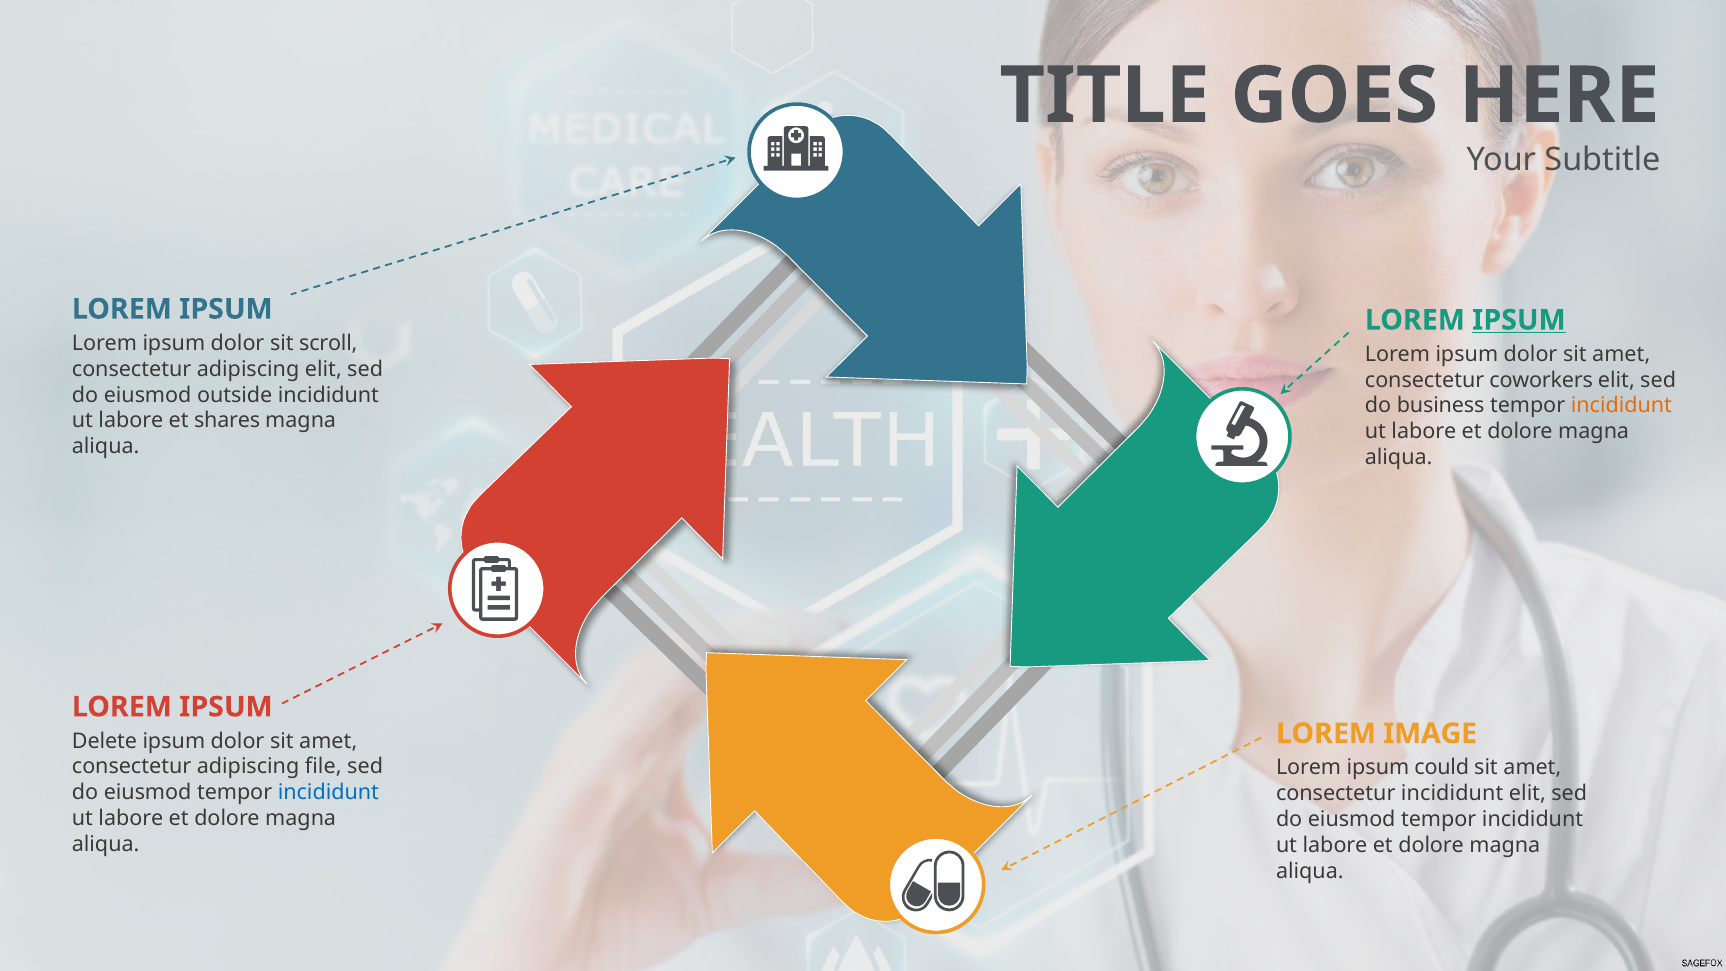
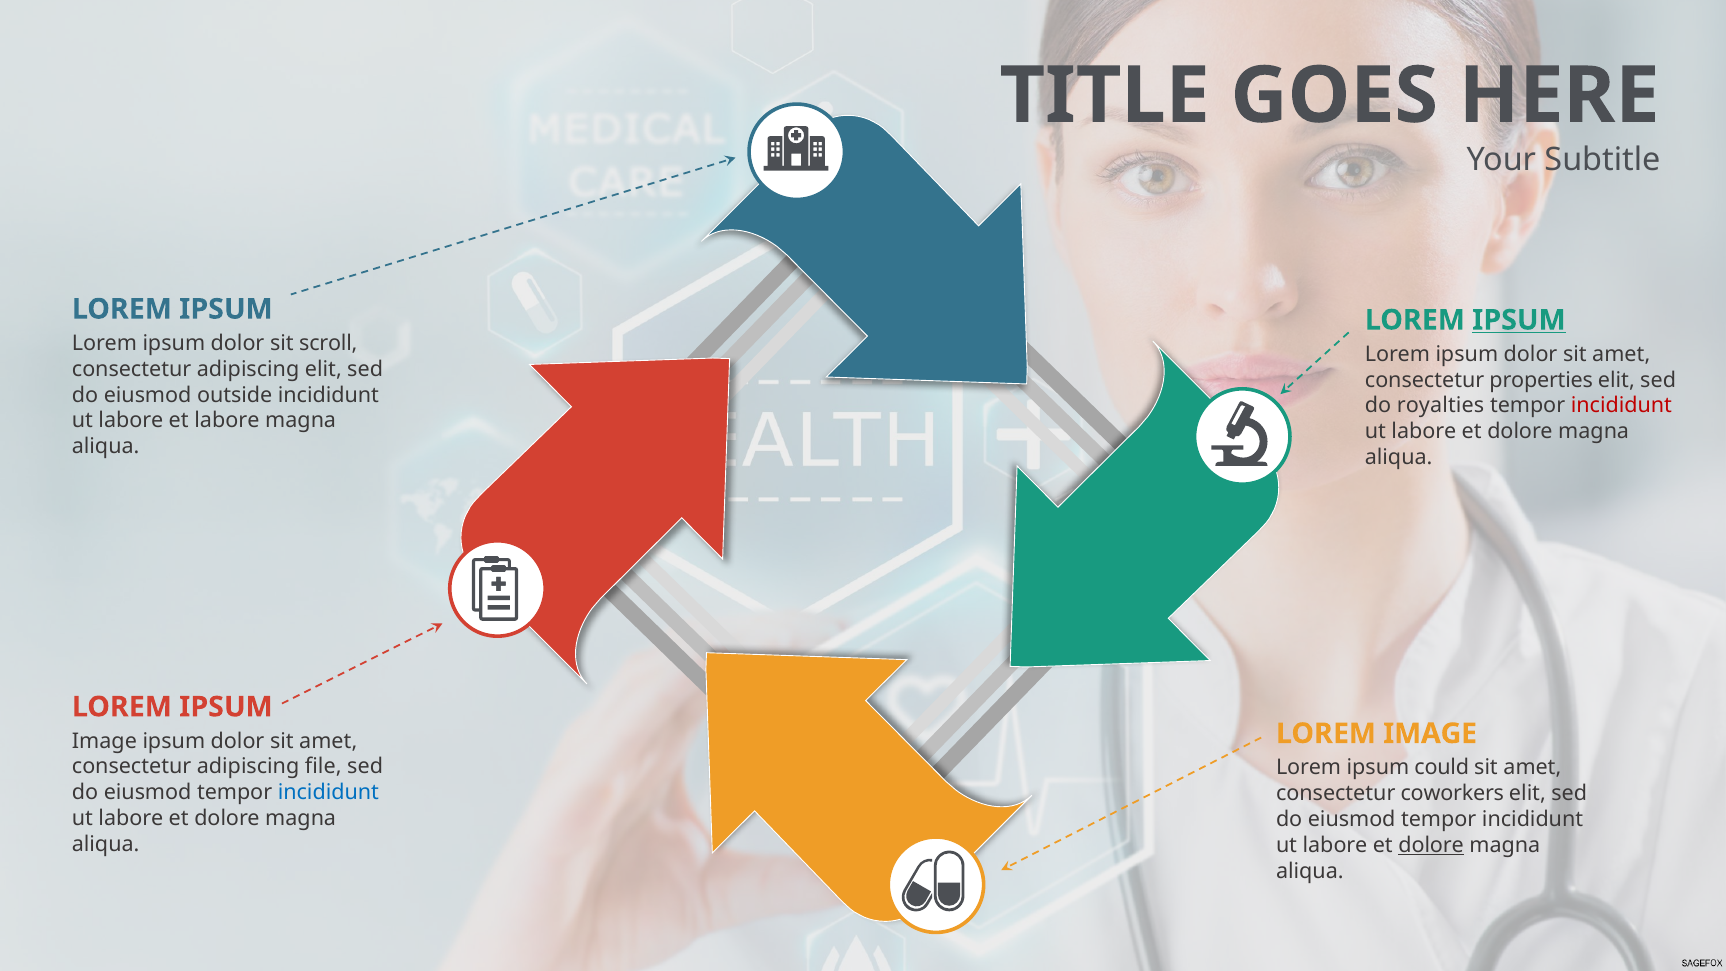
coworkers: coworkers -> properties
business: business -> royalties
incididunt at (1621, 406) colour: orange -> red
et shares: shares -> labore
Delete at (104, 741): Delete -> Image
consectetur incididunt: incididunt -> coworkers
dolore at (1431, 845) underline: none -> present
